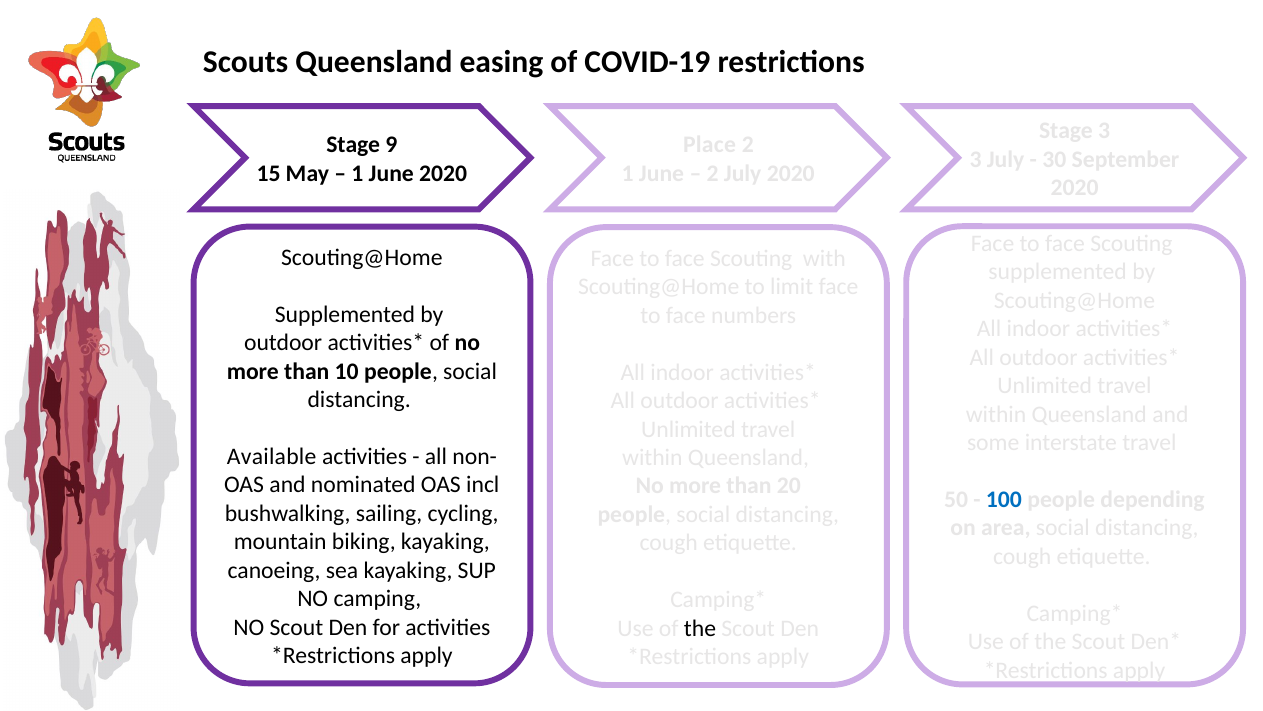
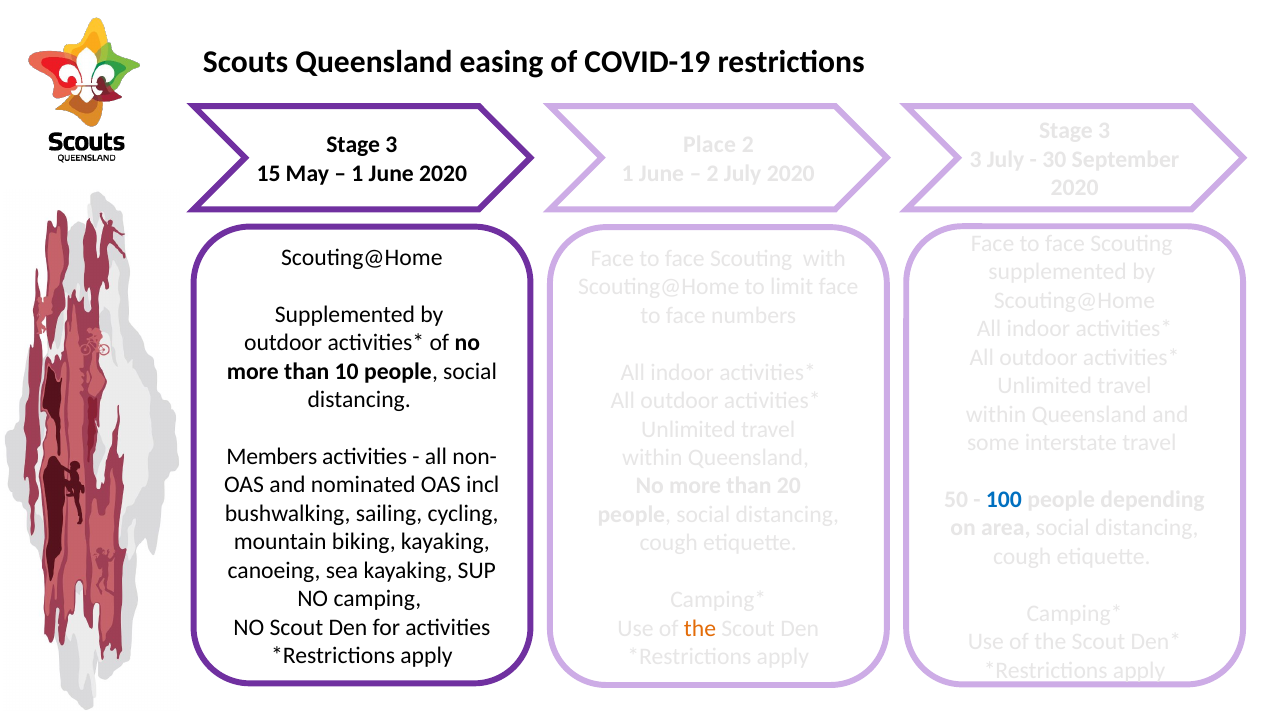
9 at (391, 145): 9 -> 3
Available: Available -> Members
the at (700, 628) colour: black -> orange
